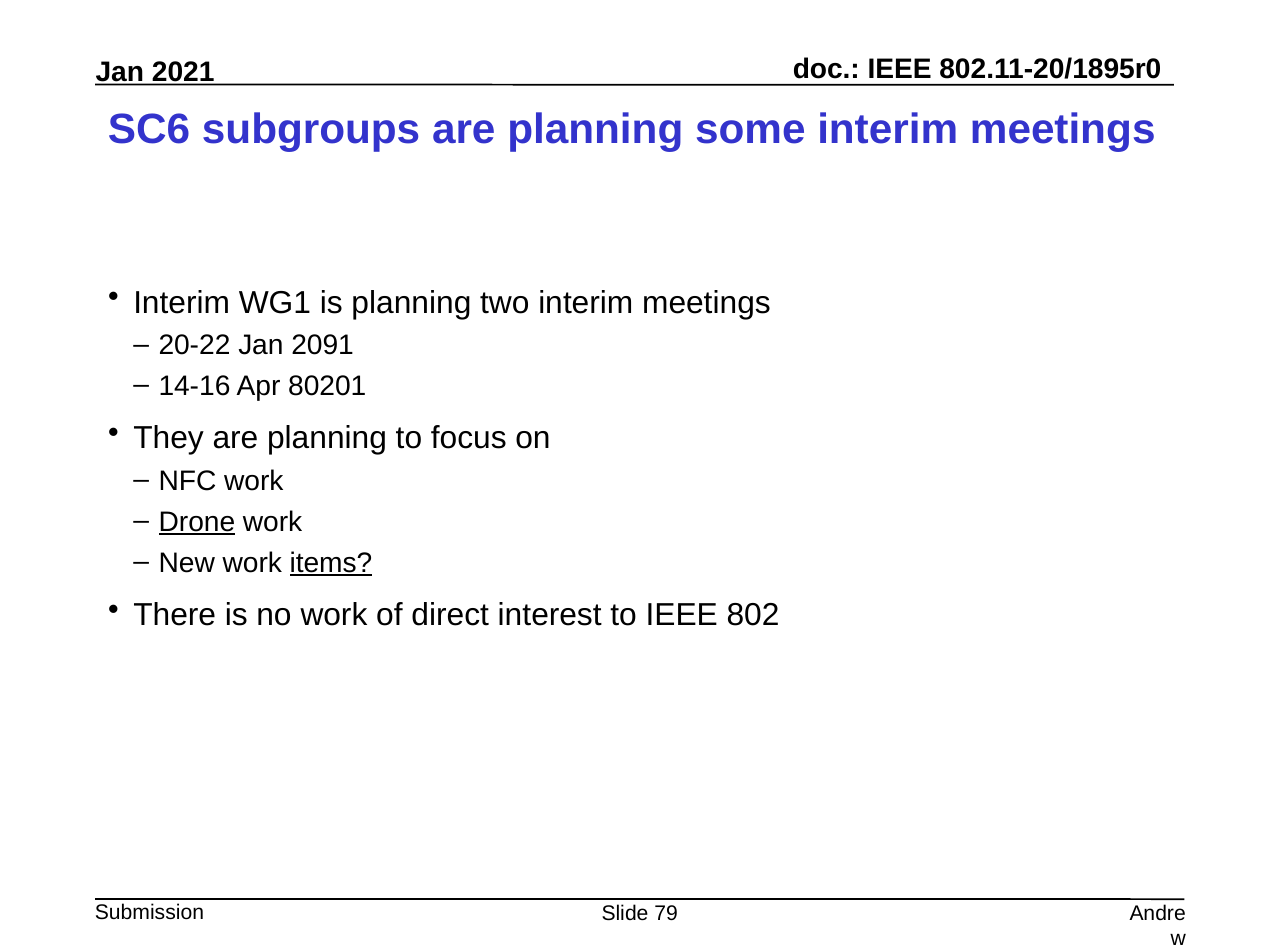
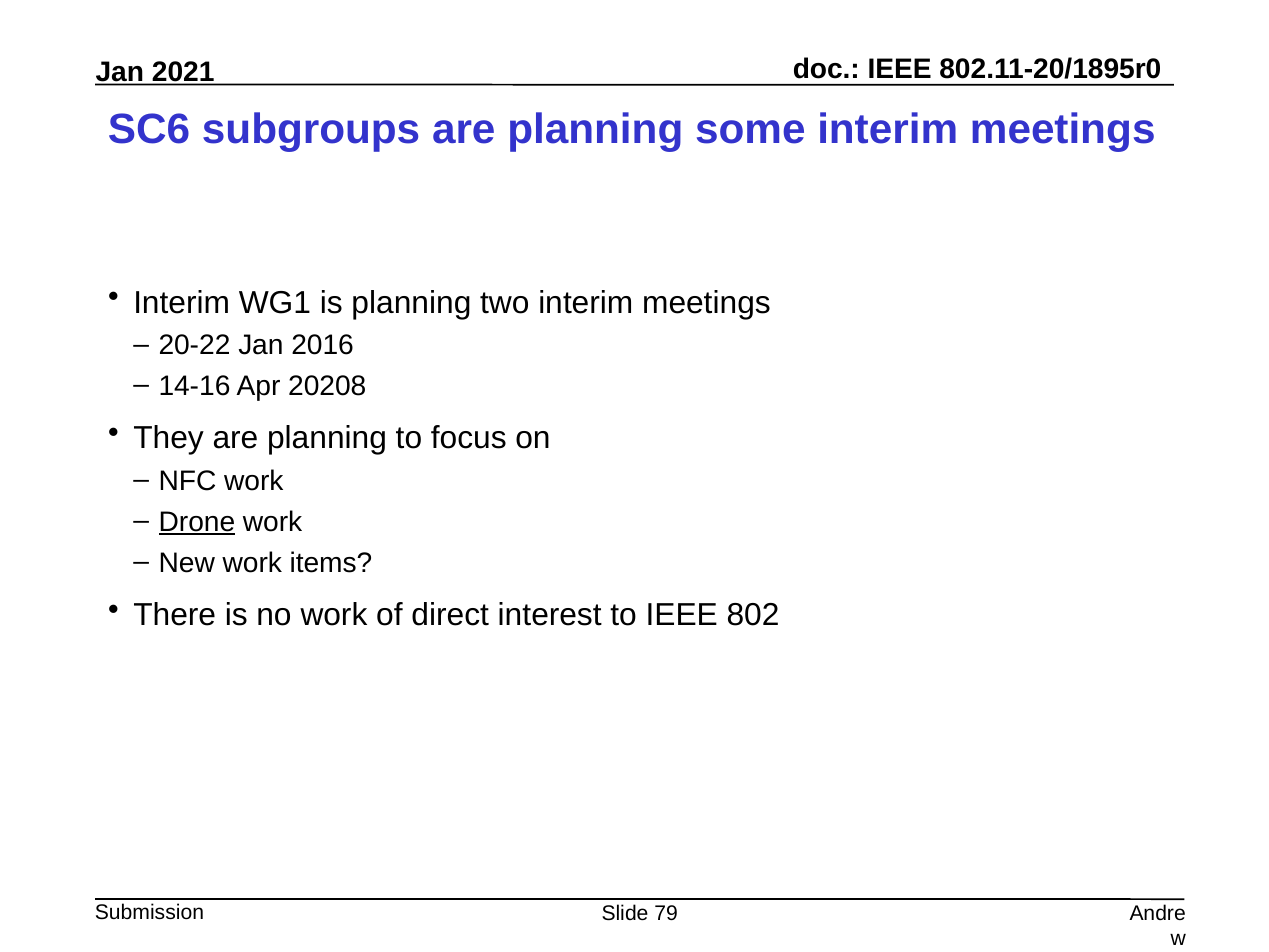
2091: 2091 -> 2016
80201: 80201 -> 20208
items underline: present -> none
